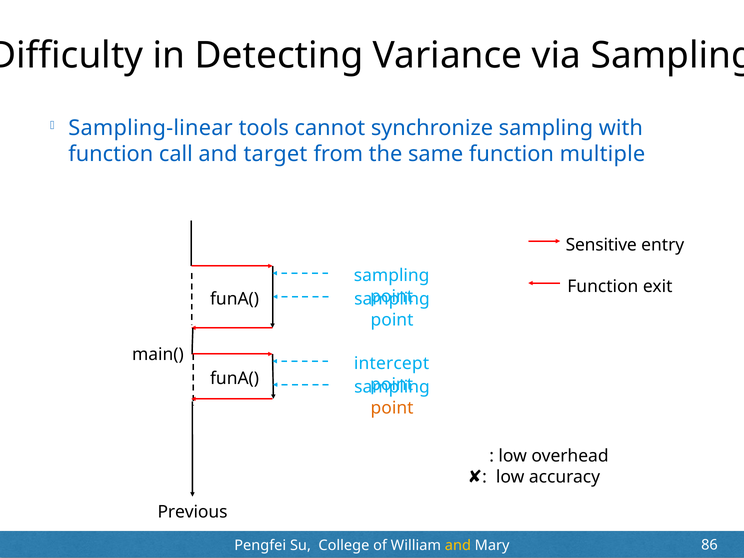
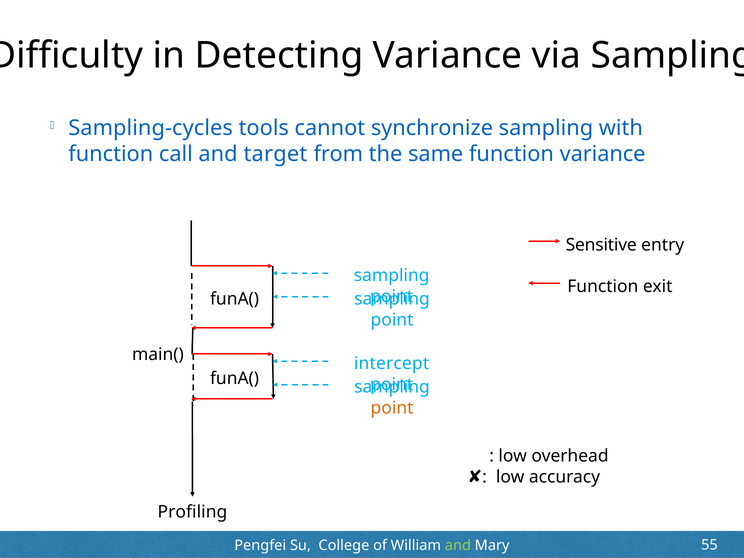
Sampling-linear: Sampling-linear -> Sampling-cycles
function multiple: multiple -> variance
Previous: Previous -> Profiling
and at (458, 545) colour: yellow -> light green
86: 86 -> 55
